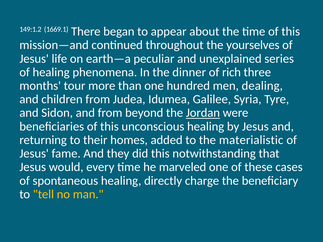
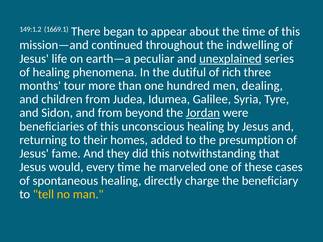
yourselves: yourselves -> indwelling
unexplained underline: none -> present
dinner: dinner -> dutiful
materialistic: materialistic -> presumption
